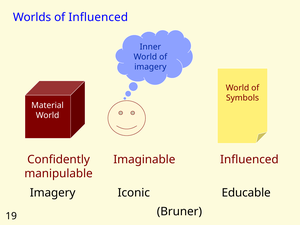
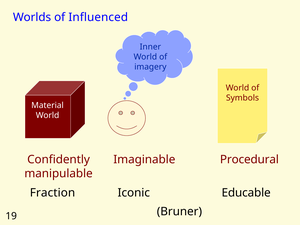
Imaginable Influenced: Influenced -> Procedural
Imagery at (53, 193): Imagery -> Fraction
